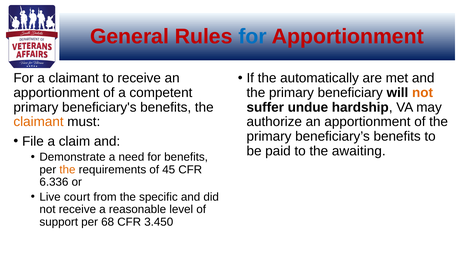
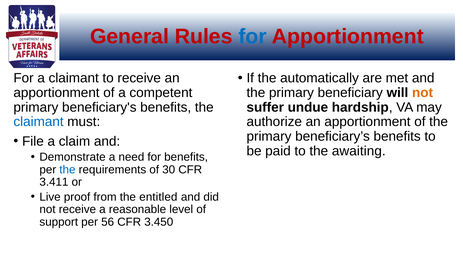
claimant at (39, 122) colour: orange -> blue
the at (67, 170) colour: orange -> blue
45: 45 -> 30
6.336: 6.336 -> 3.411
court: court -> proof
specific: specific -> entitled
68: 68 -> 56
